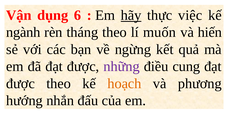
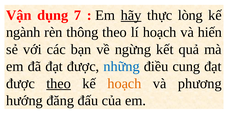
6: 6 -> 7
việc: việc -> lòng
tháng: tháng -> thông
lí muốn: muốn -> hoạch
những colour: purple -> blue
theo at (59, 84) underline: none -> present
nhắn: nhắn -> đăng
